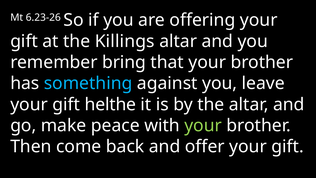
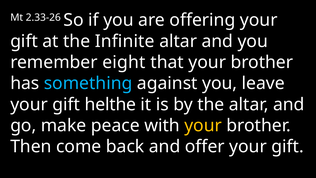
6.23-26: 6.23-26 -> 2.33-26
Killings: Killings -> Infinite
bring: bring -> eight
your at (203, 125) colour: light green -> yellow
